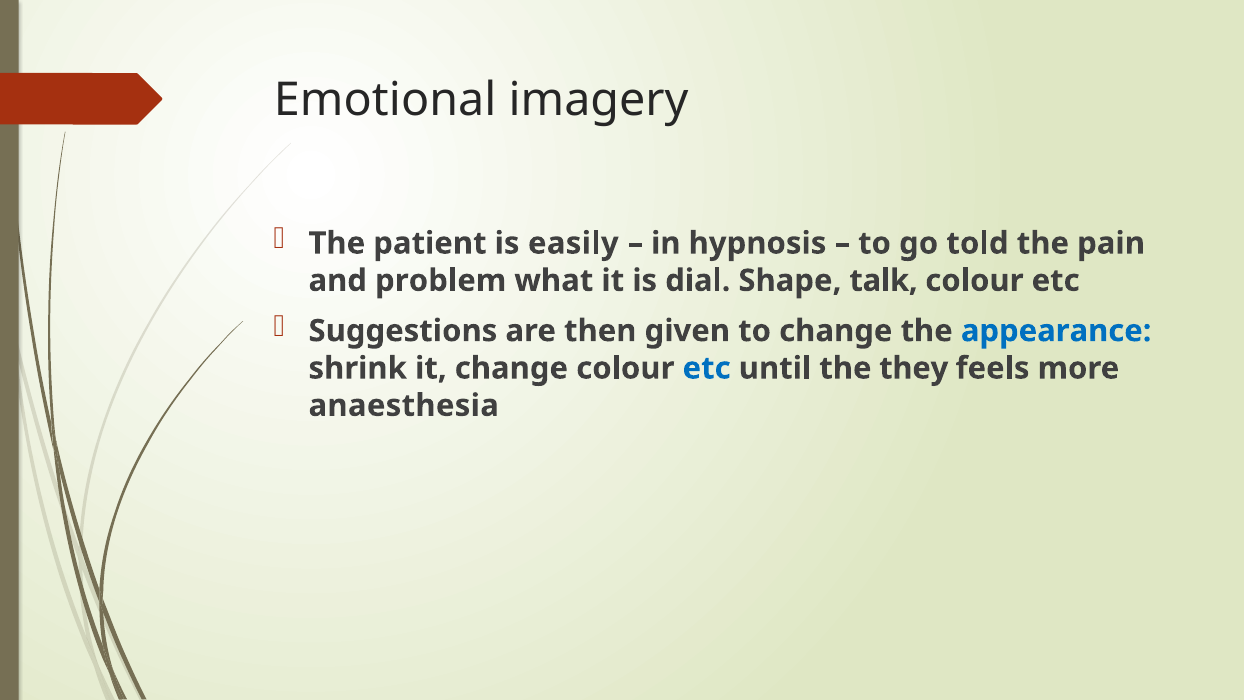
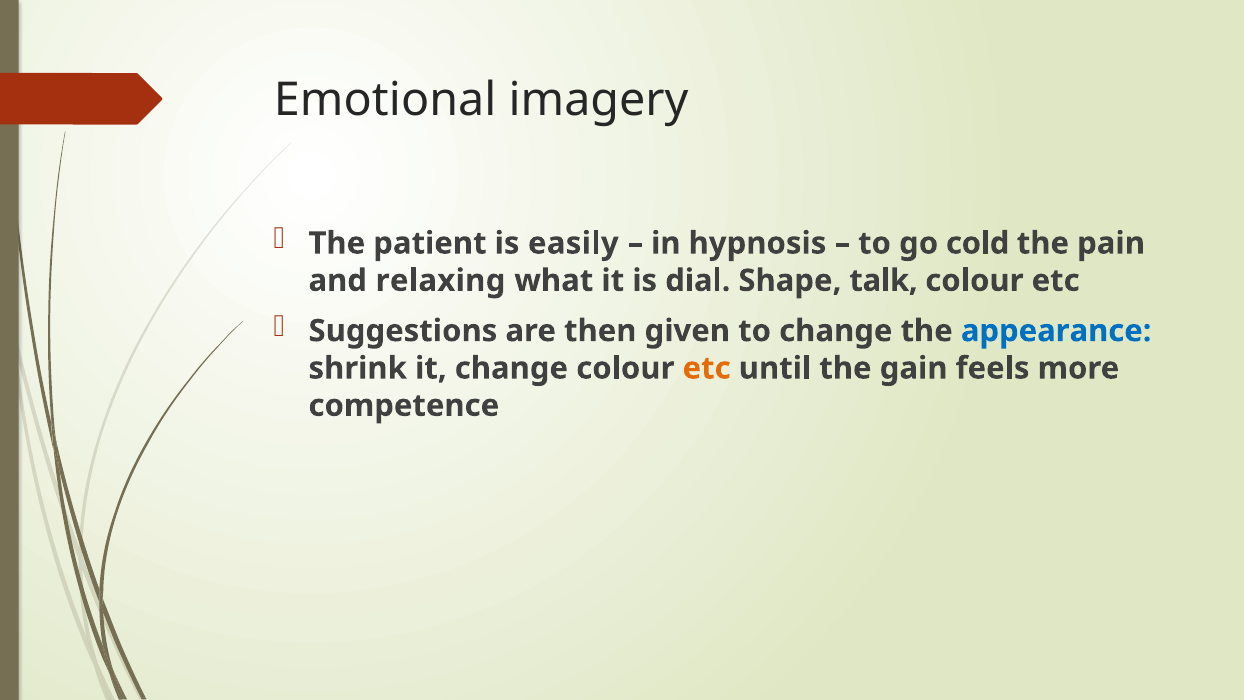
told: told -> cold
problem: problem -> relaxing
etc at (707, 368) colour: blue -> orange
they: they -> gain
anaesthesia: anaesthesia -> competence
